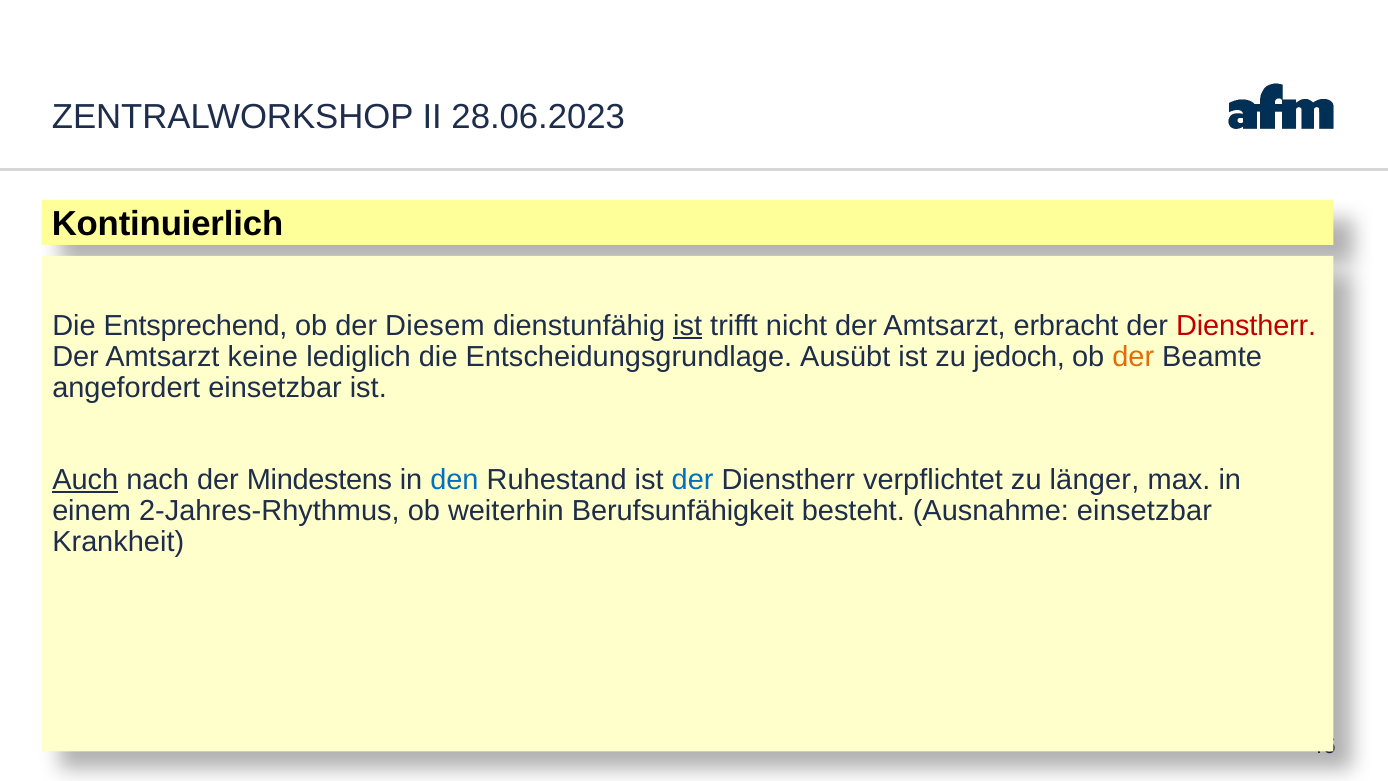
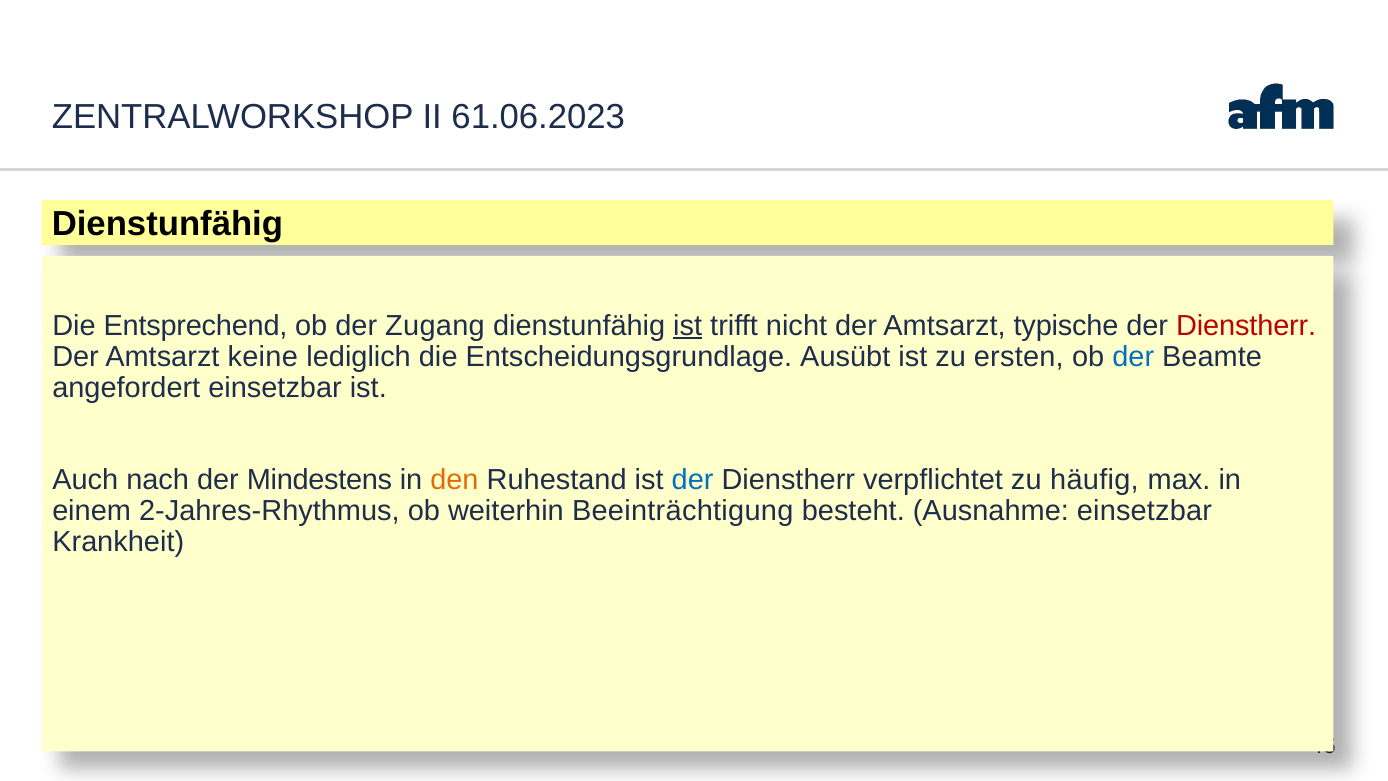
28.06.2023: 28.06.2023 -> 61.06.2023
Kontinuierlich at (167, 224): Kontinuierlich -> Dienstunfähig
Diesem: Diesem -> Zugang
erbracht: erbracht -> typische
jedoch: jedoch -> ersten
der at (1133, 357) colour: orange -> blue
Auch underline: present -> none
den colour: blue -> orange
länger: länger -> häufig
Berufsunfähigkeit: Berufsunfähigkeit -> Beeinträchtigung
